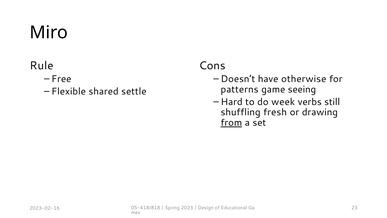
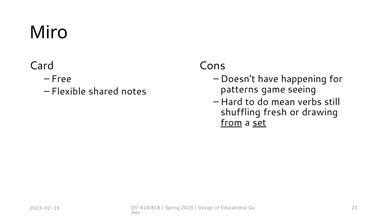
Rule: Rule -> Card
otherwise: otherwise -> happening
settle: settle -> notes
week: week -> mean
set underline: none -> present
